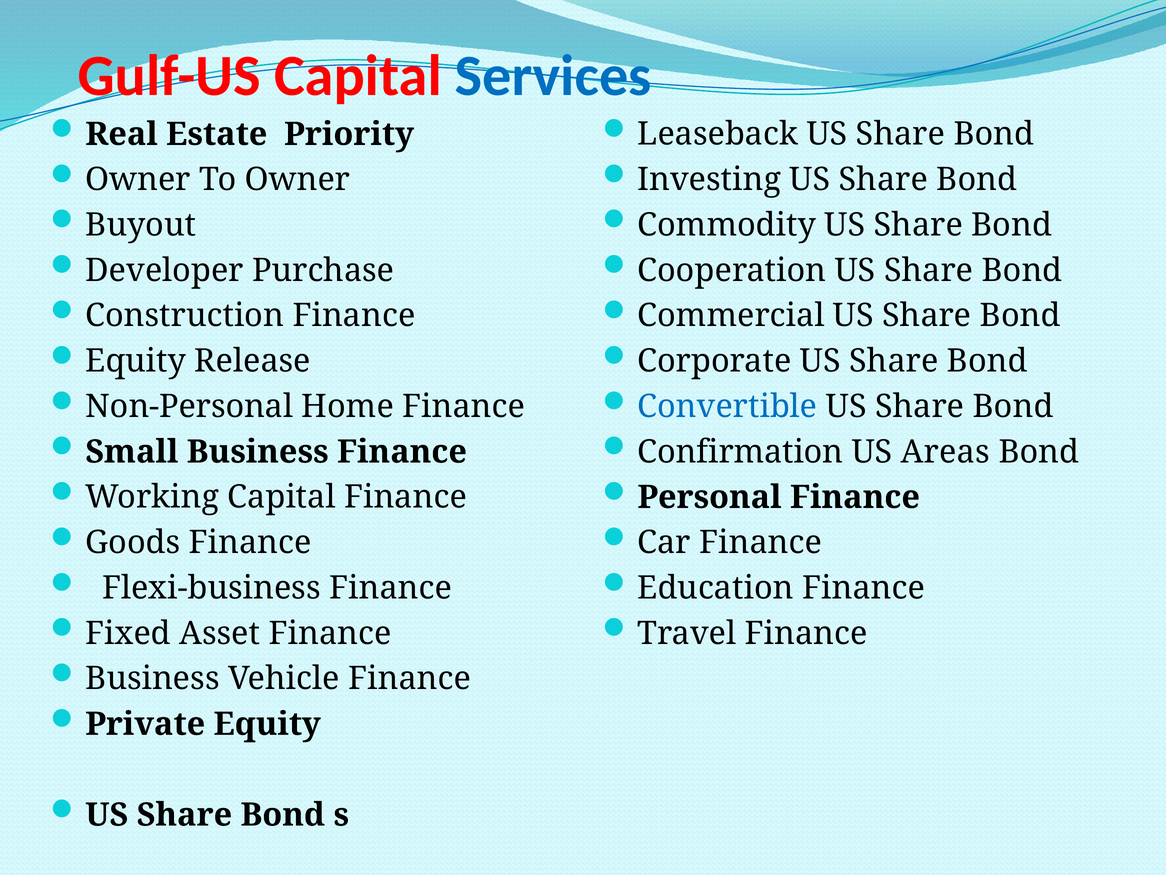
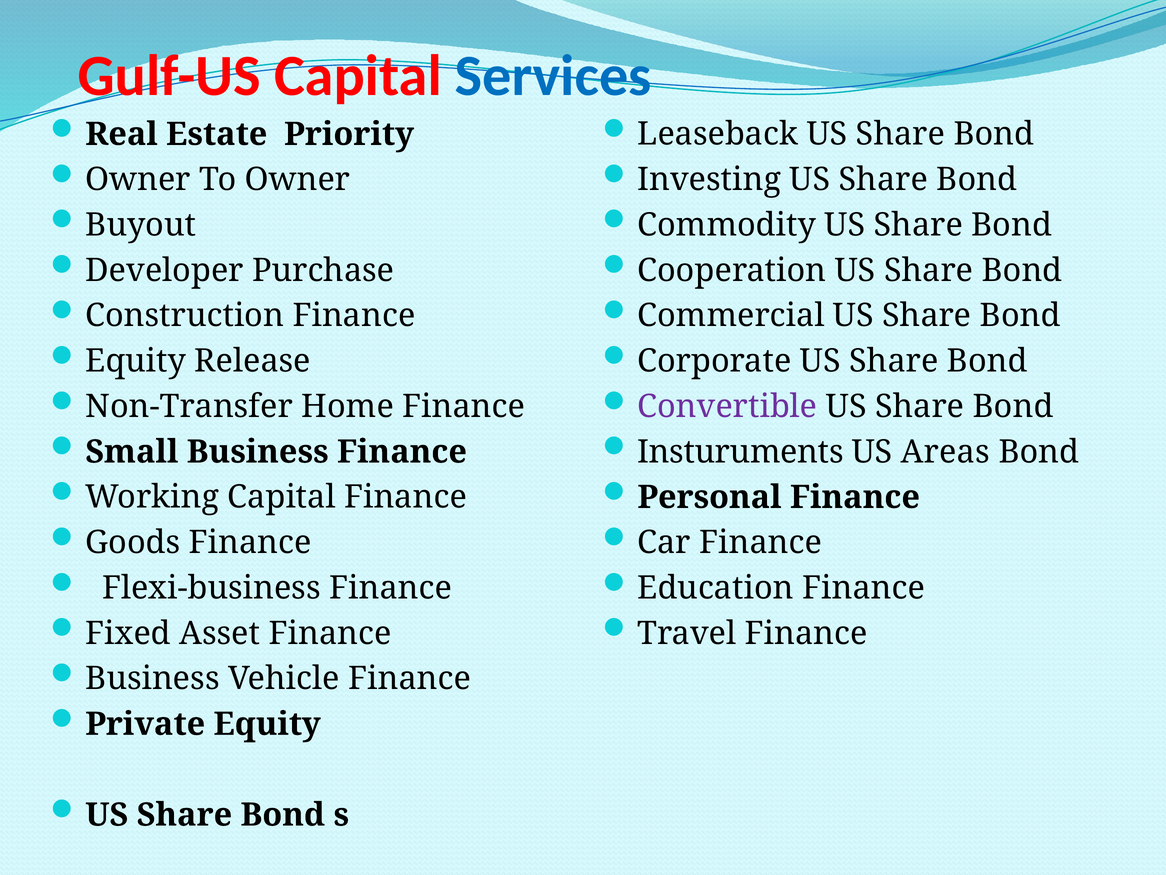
Non-Personal: Non-Personal -> Non-Transfer
Convertible colour: blue -> purple
Confirmation: Confirmation -> Insturuments
